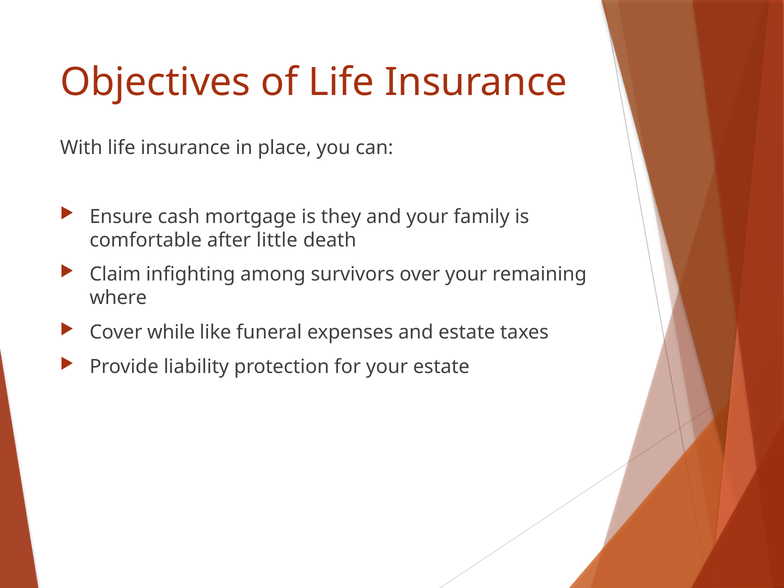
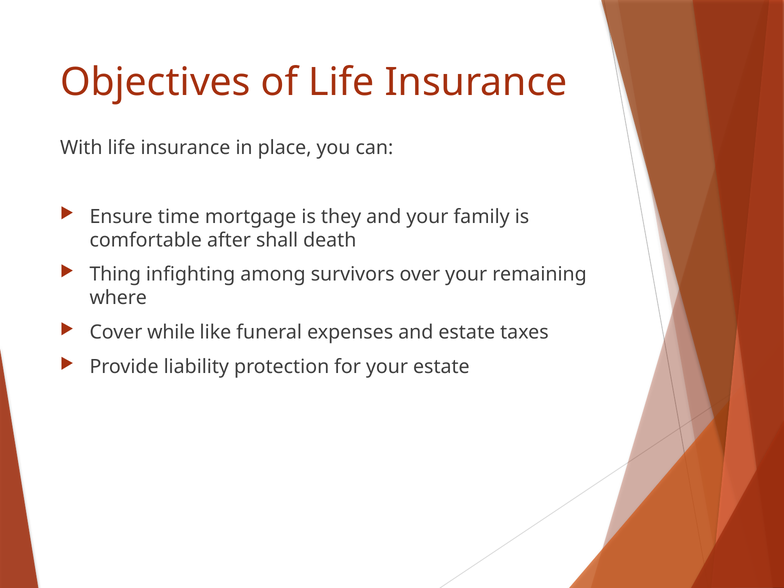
cash: cash -> time
little: little -> shall
Claim: Claim -> Thing
